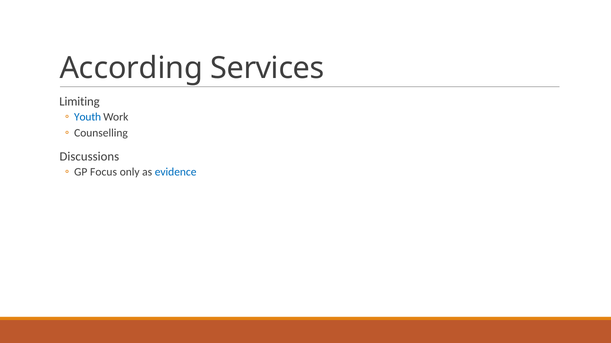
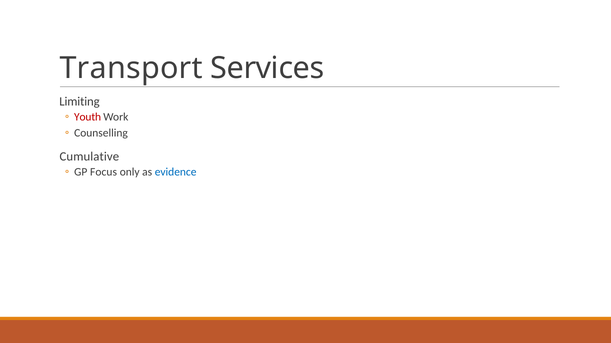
According: According -> Transport
Youth colour: blue -> red
Discussions: Discussions -> Cumulative
